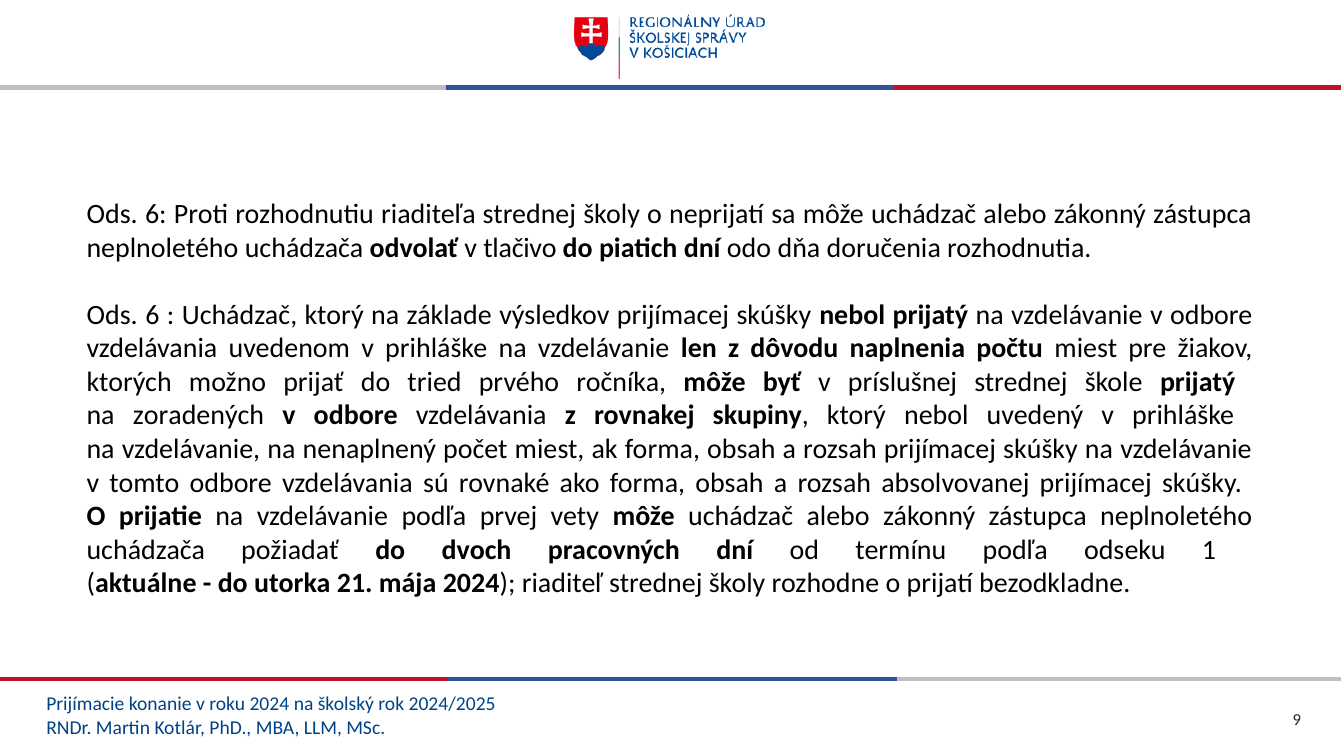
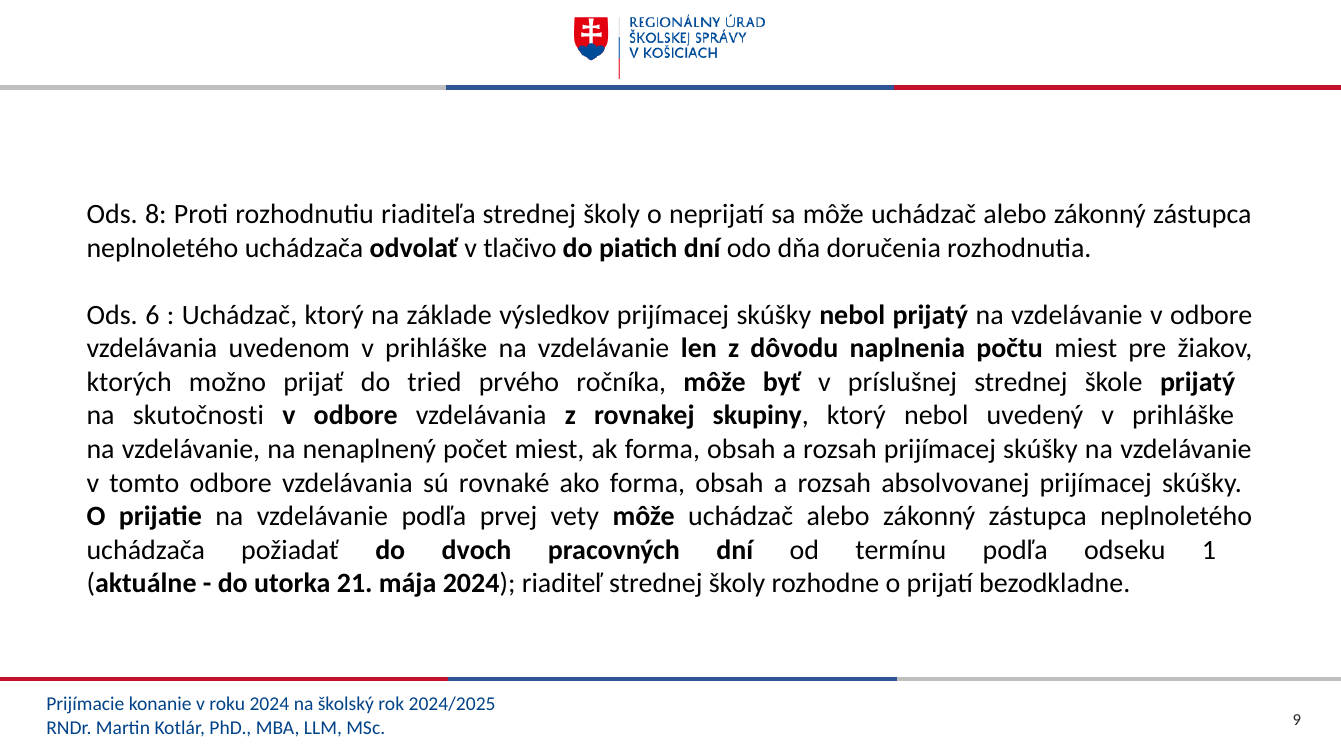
6 at (156, 215): 6 -> 8
zoradených: zoradených -> skutočnosti
